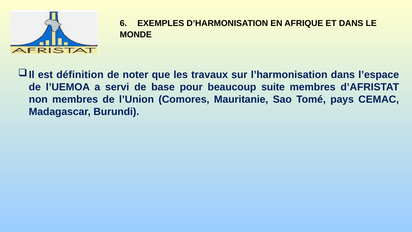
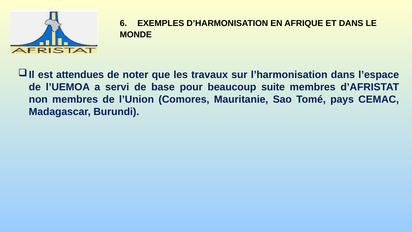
définition: définition -> attendues
